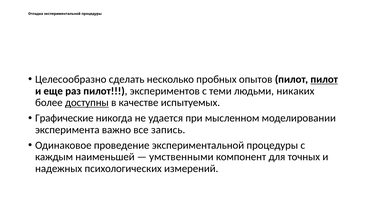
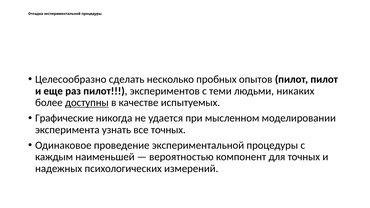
пилот at (324, 79) underline: present -> none
важно: важно -> узнать
все запись: запись -> точных
умственными: умственными -> вероятностью
